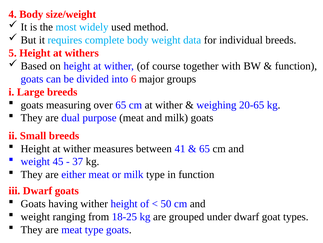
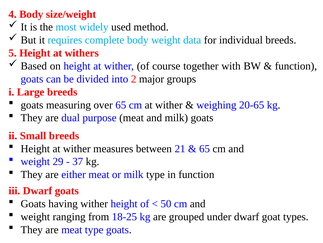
6: 6 -> 2
41: 41 -> 21
45: 45 -> 29
